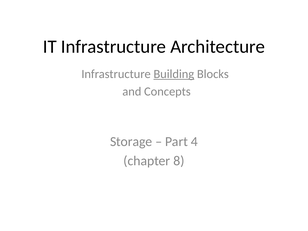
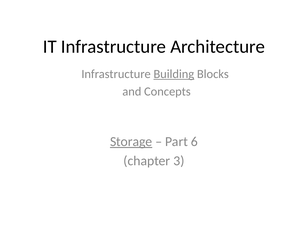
Storage underline: none -> present
4: 4 -> 6
8: 8 -> 3
